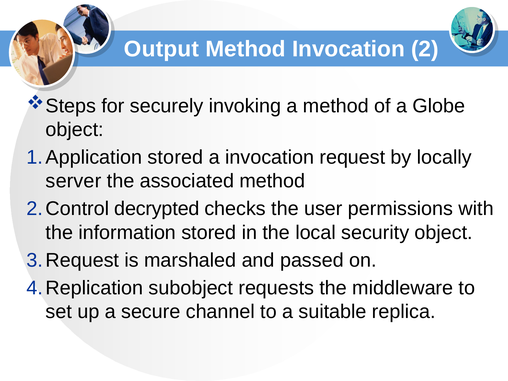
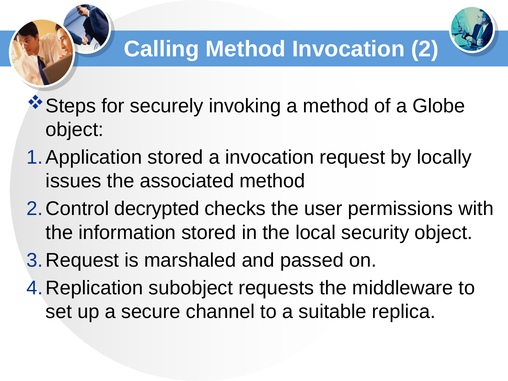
Output: Output -> Calling
server: server -> issues
